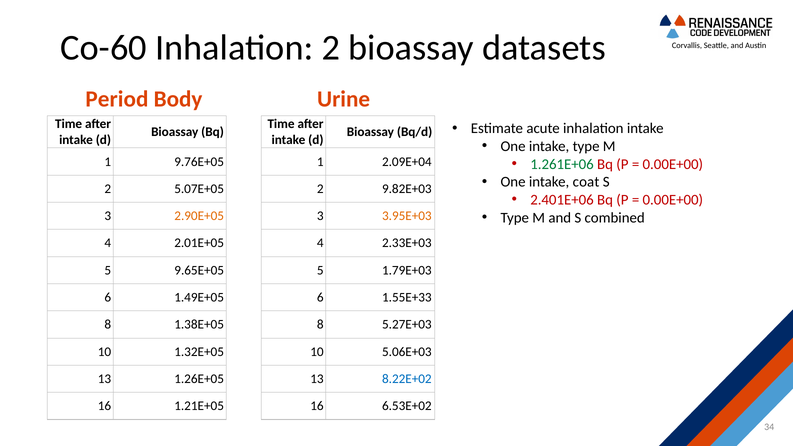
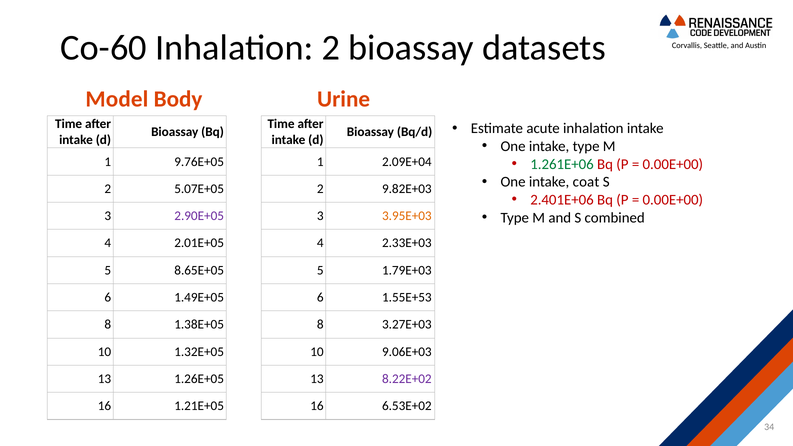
Period: Period -> Model
2.90E+05 colour: orange -> purple
9.65E+05: 9.65E+05 -> 8.65E+05
1.55E+33: 1.55E+33 -> 1.55E+53
5.27E+03: 5.27E+03 -> 3.27E+03
5.06E+03: 5.06E+03 -> 9.06E+03
8.22E+02 colour: blue -> purple
